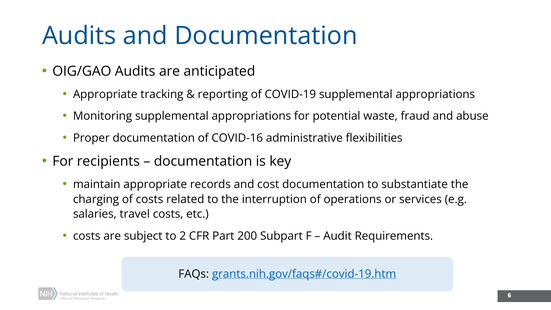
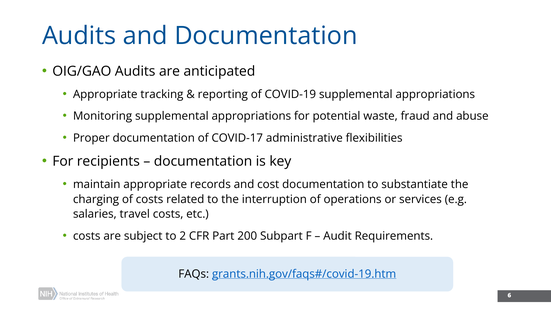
COVID-16: COVID-16 -> COVID-17
